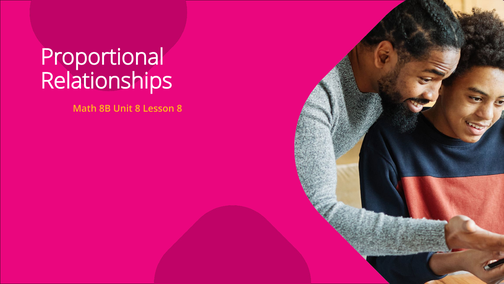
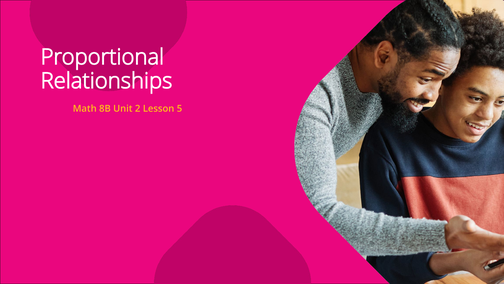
Unit 8: 8 -> 2
Lesson 8: 8 -> 5
